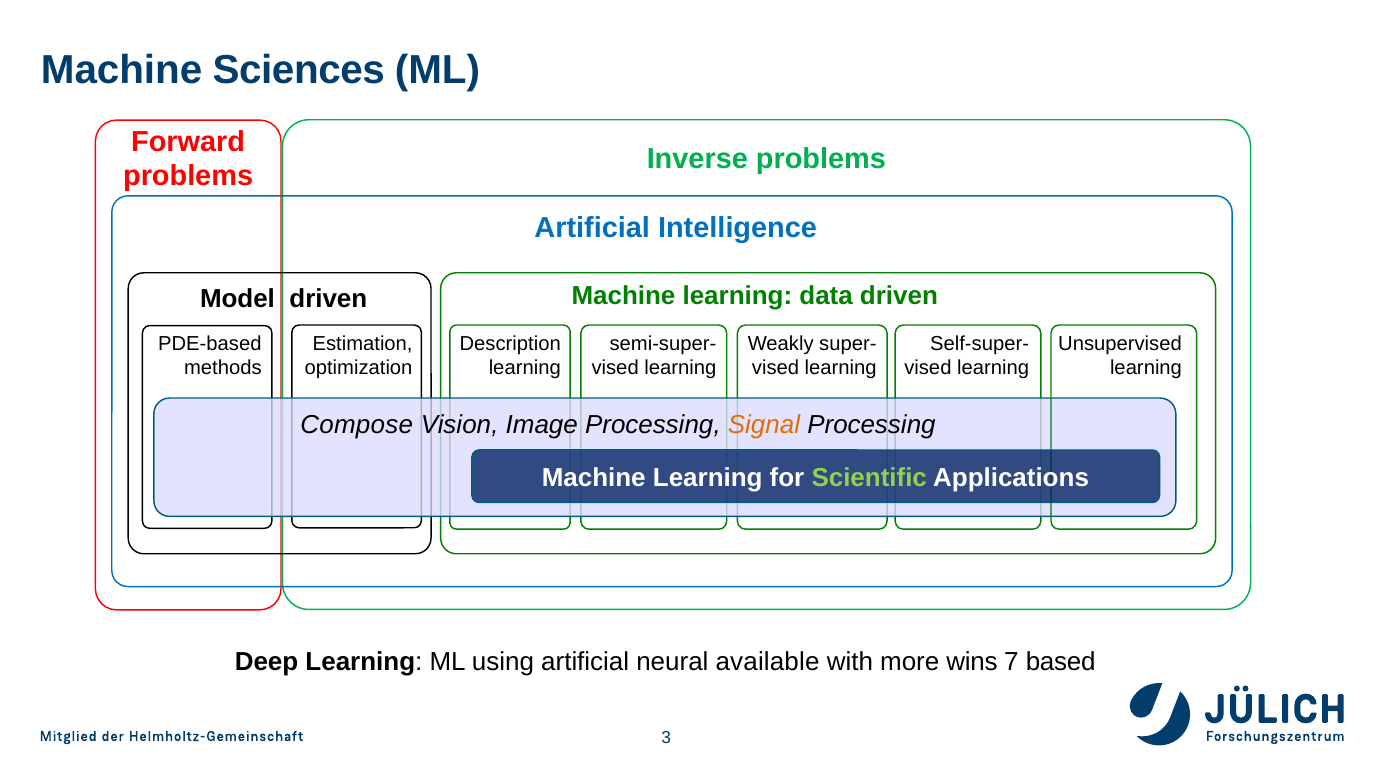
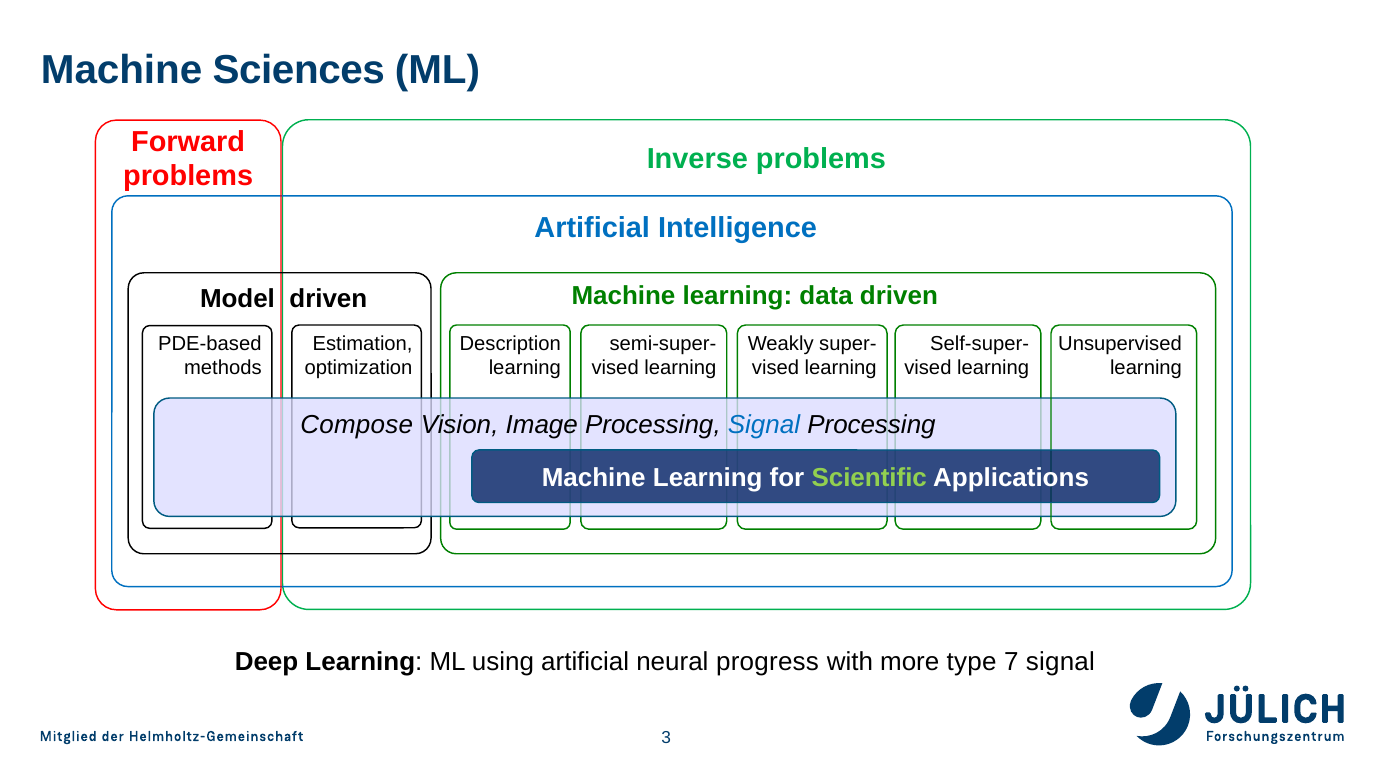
Signal at (764, 425) colour: orange -> blue
available: available -> progress
wins: wins -> type
7 based: based -> signal
